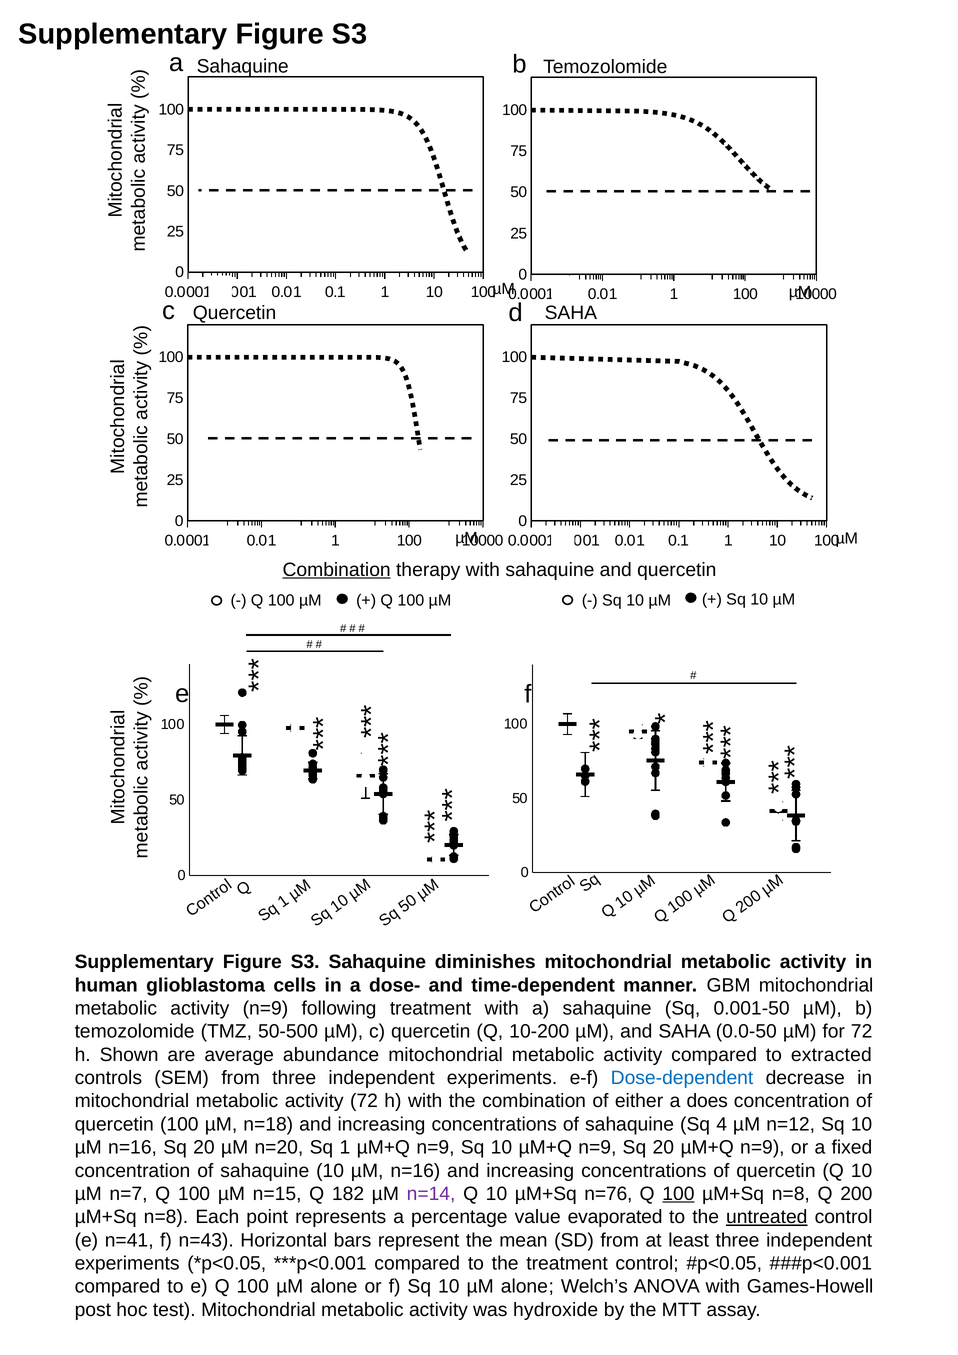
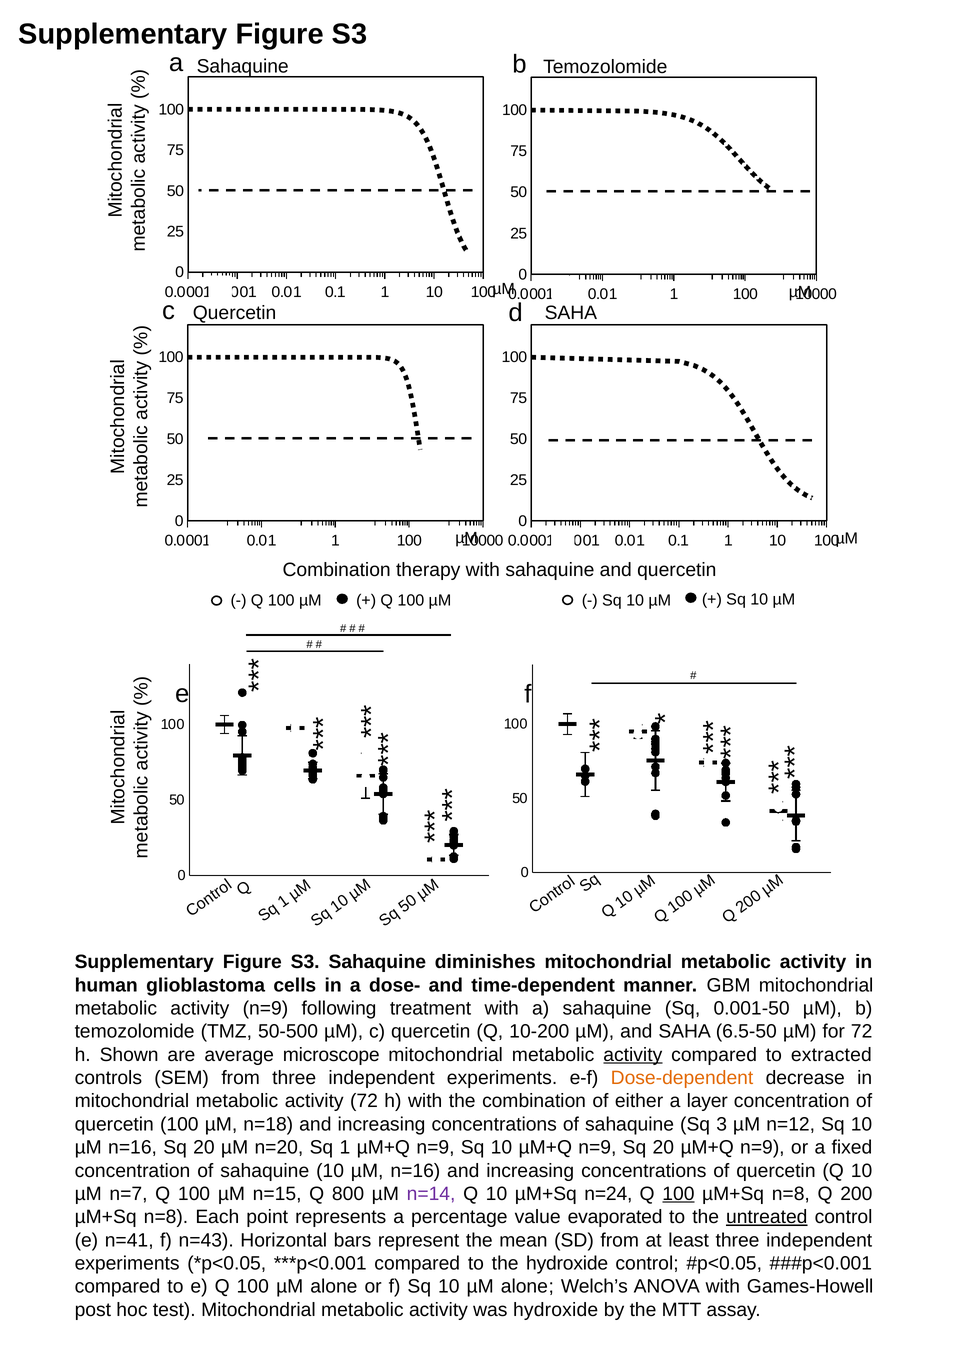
Combination at (337, 570) underline: present -> none
0.0-50: 0.0-50 -> 6.5-50
abundance: abundance -> microscope
activity at (633, 1055) underline: none -> present
Dose-dependent colour: blue -> orange
does: does -> layer
4: 4 -> 3
182: 182 -> 800
n=76: n=76 -> n=24
the treatment: treatment -> hydroxide
